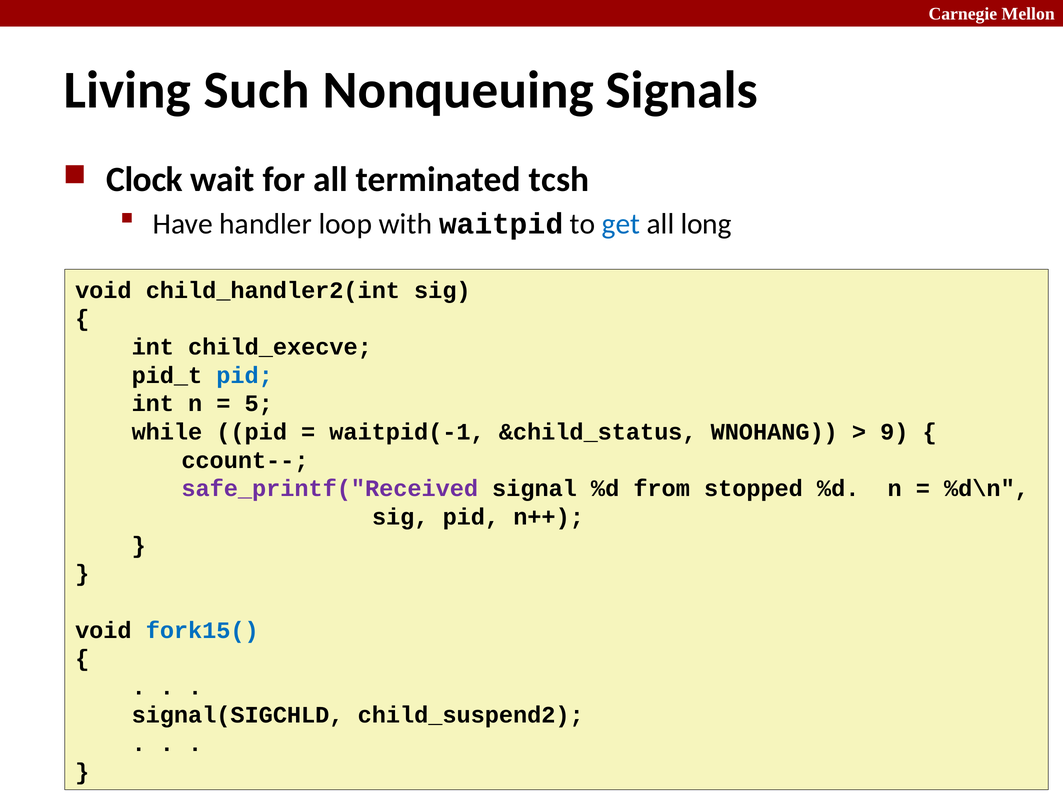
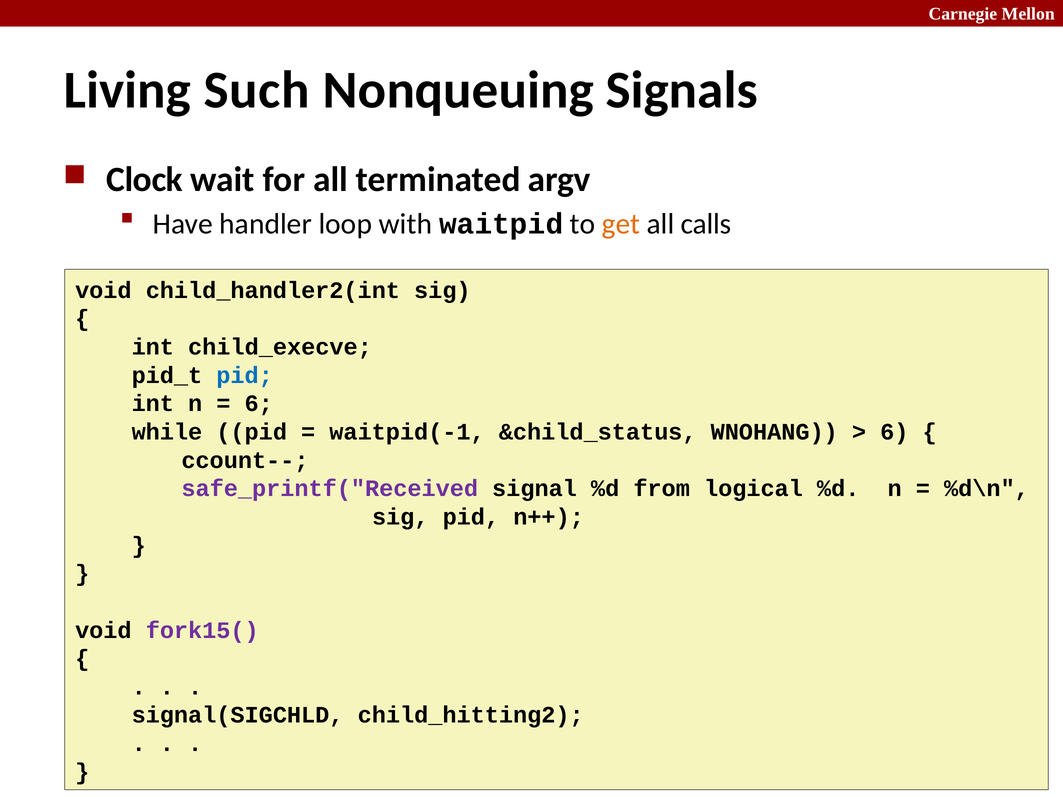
tcsh: tcsh -> argv
get colour: blue -> orange
long: long -> calls
5 at (259, 404): 5 -> 6
9 at (894, 432): 9 -> 6
stopped: stopped -> logical
fork15( colour: blue -> purple
child_suspend2: child_suspend2 -> child_hitting2
